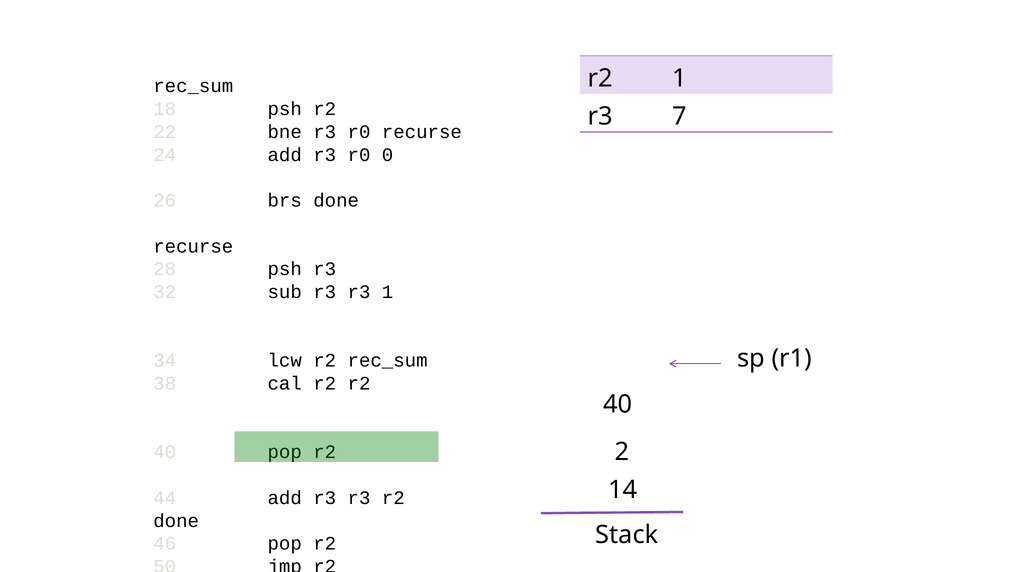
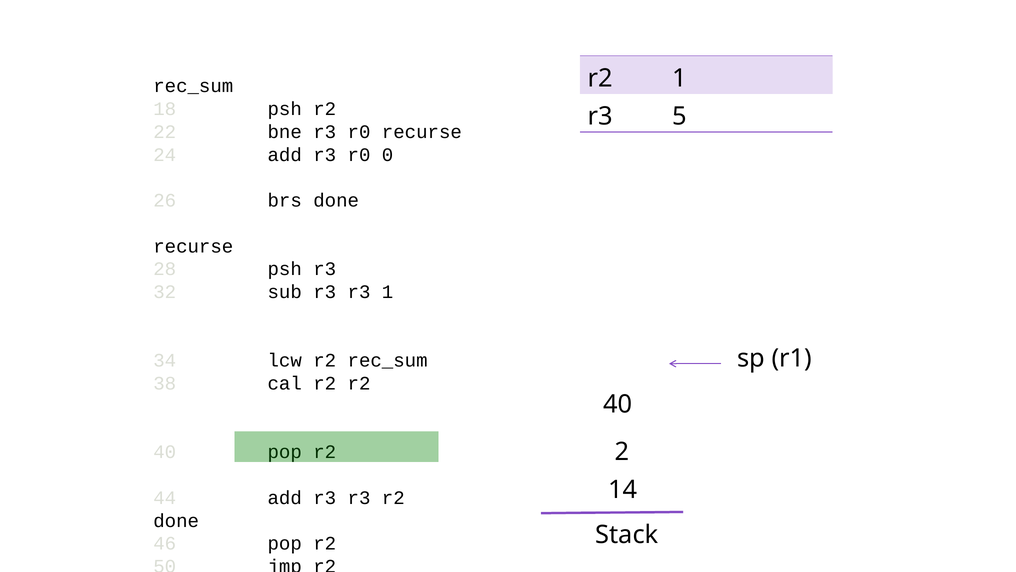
7: 7 -> 5
